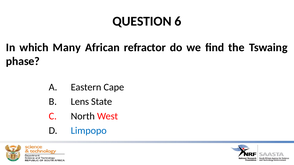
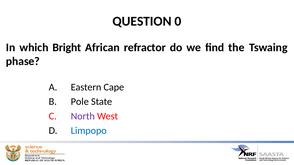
6: 6 -> 0
Many: Many -> Bright
Lens: Lens -> Pole
North colour: black -> purple
